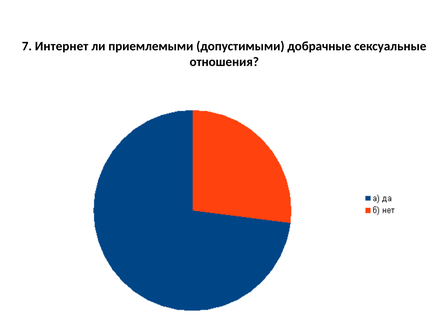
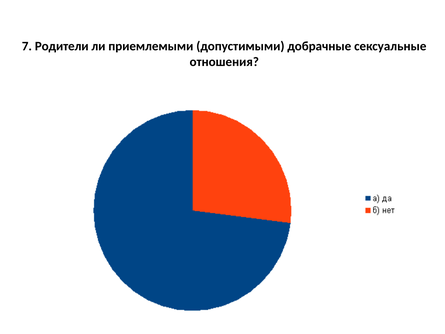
Интернет: Интернет -> Родители
